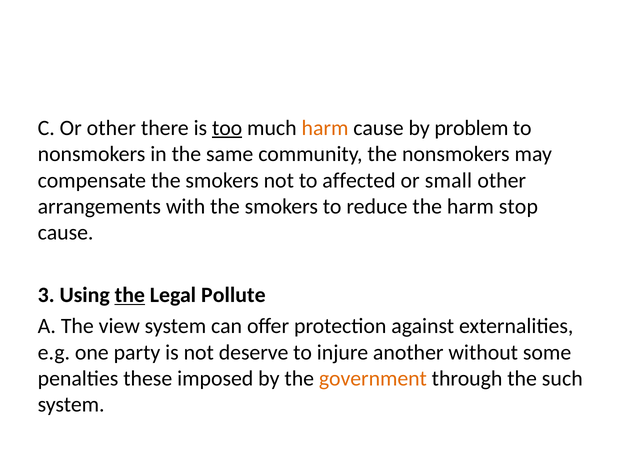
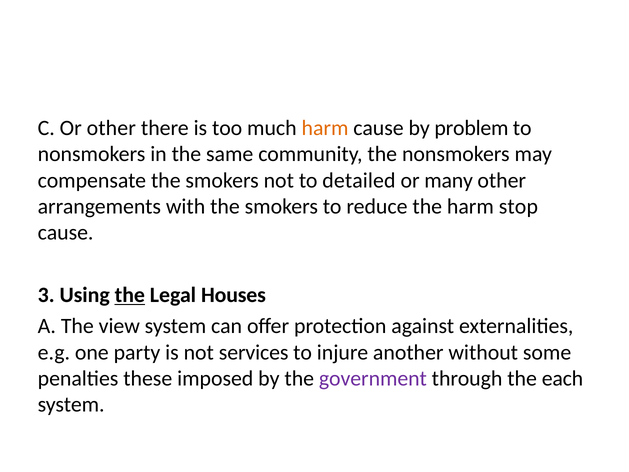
too underline: present -> none
affected: affected -> detailed
small: small -> many
Pollute: Pollute -> Houses
deserve: deserve -> services
government colour: orange -> purple
such: such -> each
